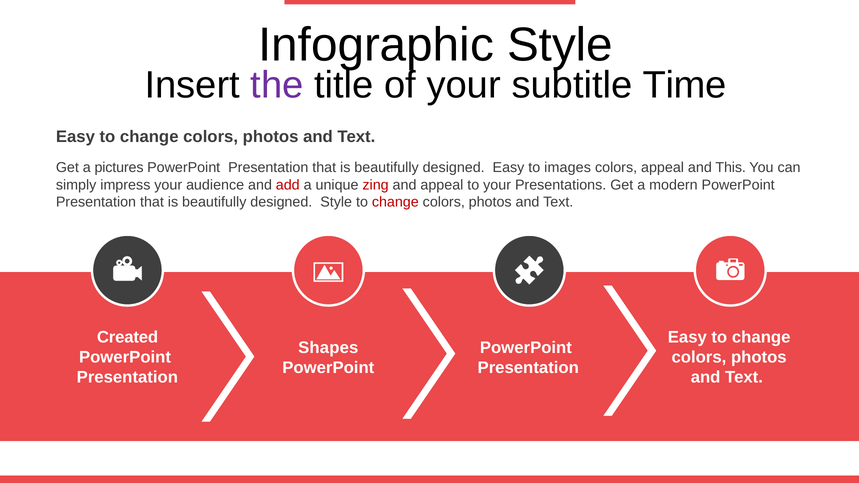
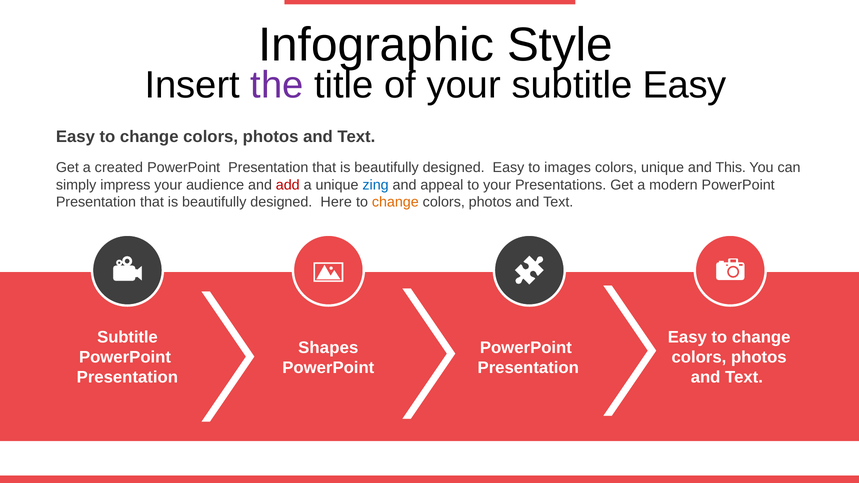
subtitle Time: Time -> Easy
pictures: pictures -> created
colors appeal: appeal -> unique
zing colour: red -> blue
designed Style: Style -> Here
change at (395, 202) colour: red -> orange
Created at (128, 338): Created -> Subtitle
